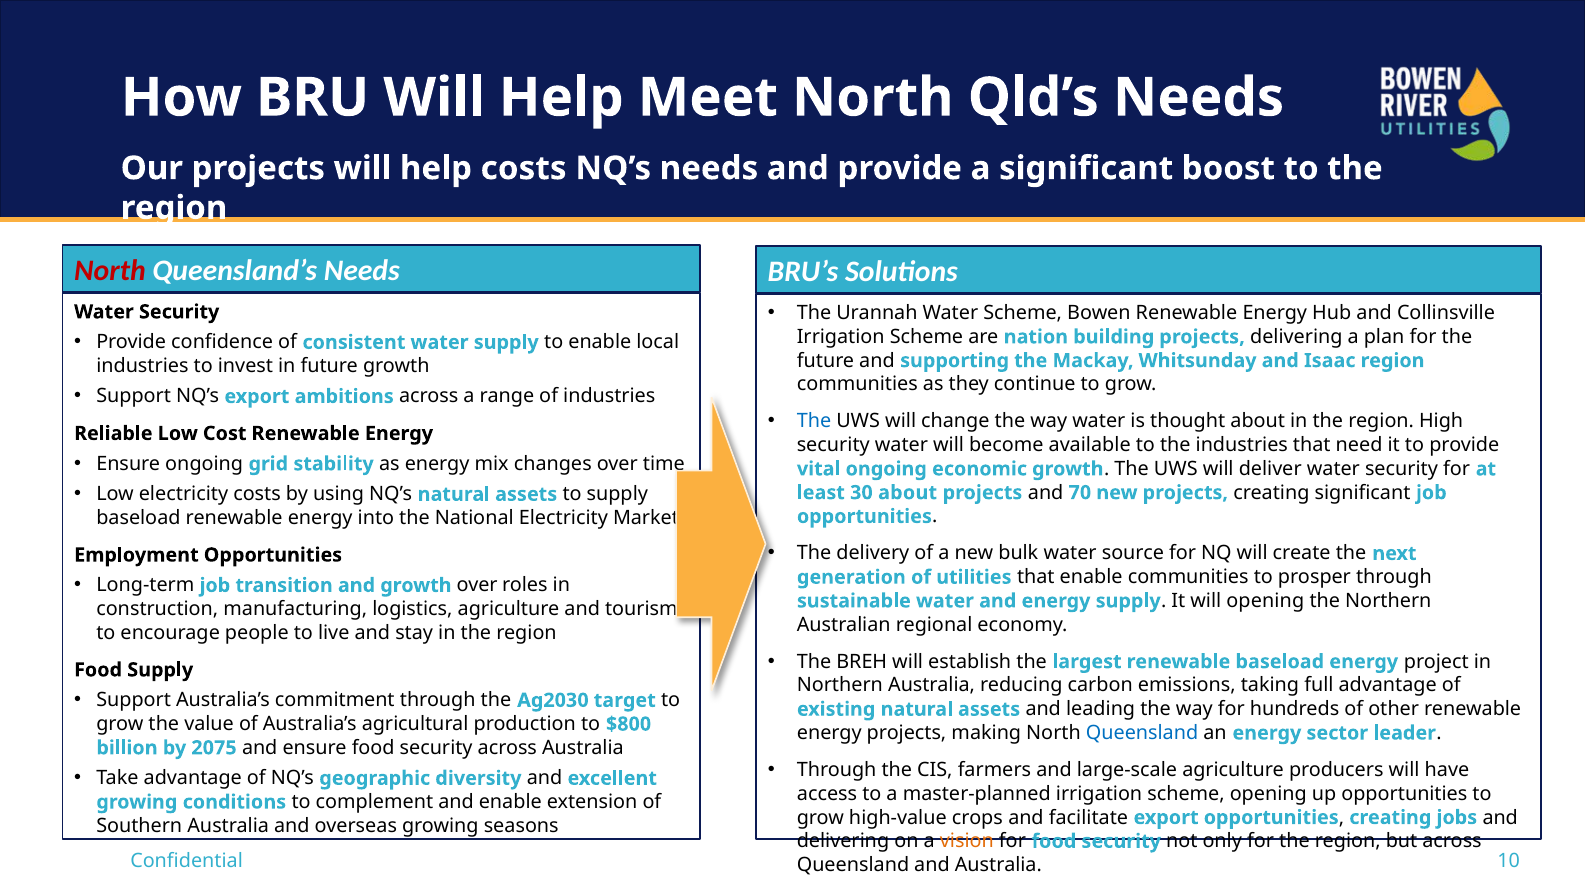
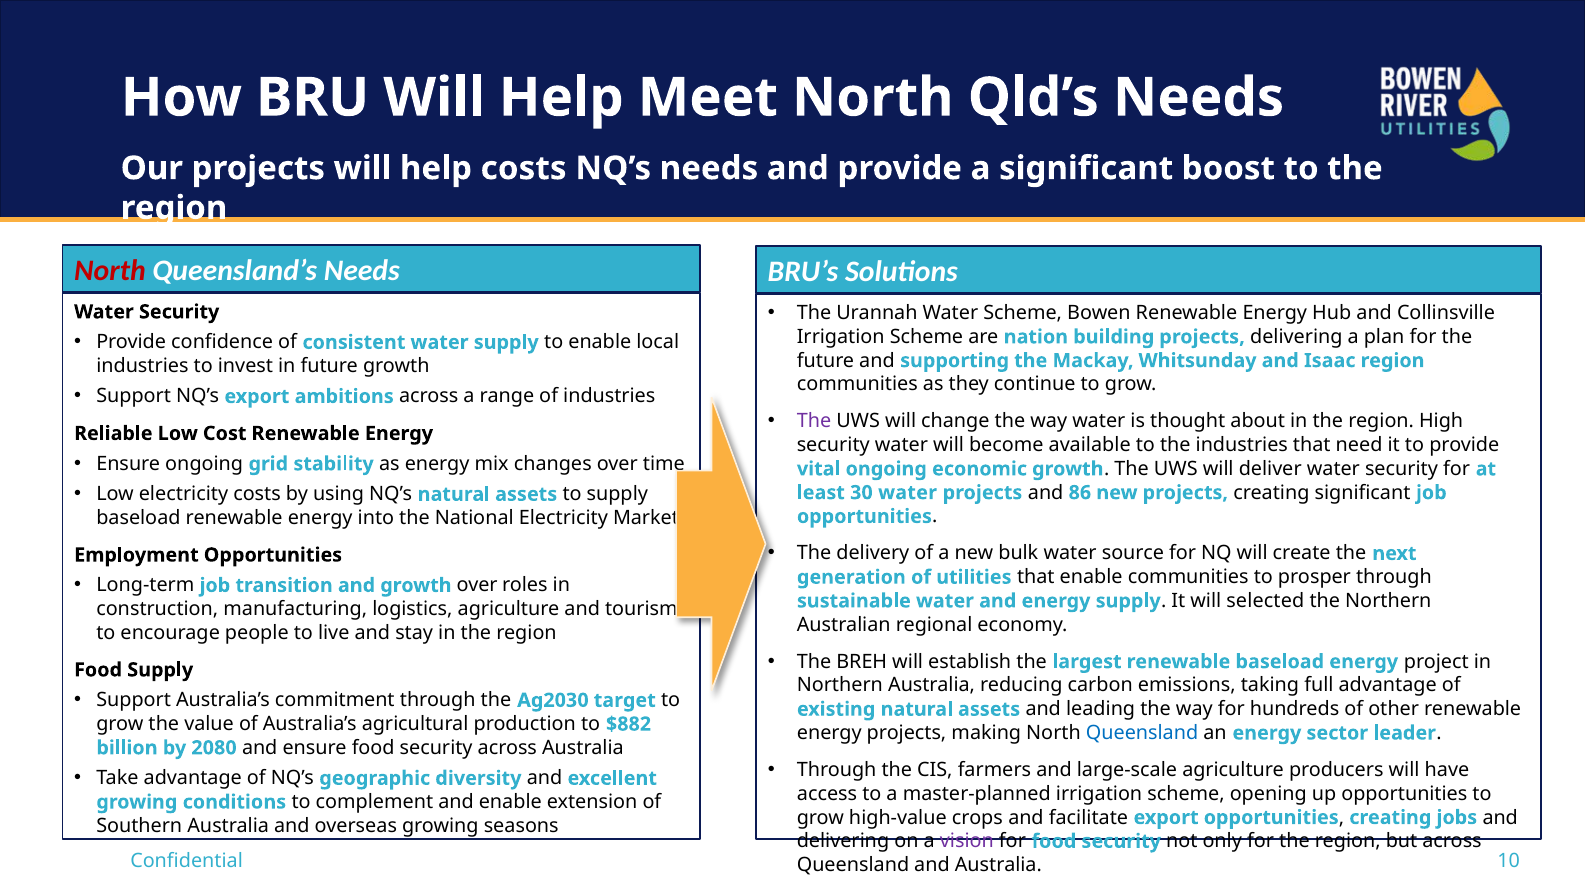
The at (814, 422) colour: blue -> purple
30 about: about -> water
70: 70 -> 86
will opening: opening -> selected
$800: $800 -> $882
2075: 2075 -> 2080
vision colour: orange -> purple
